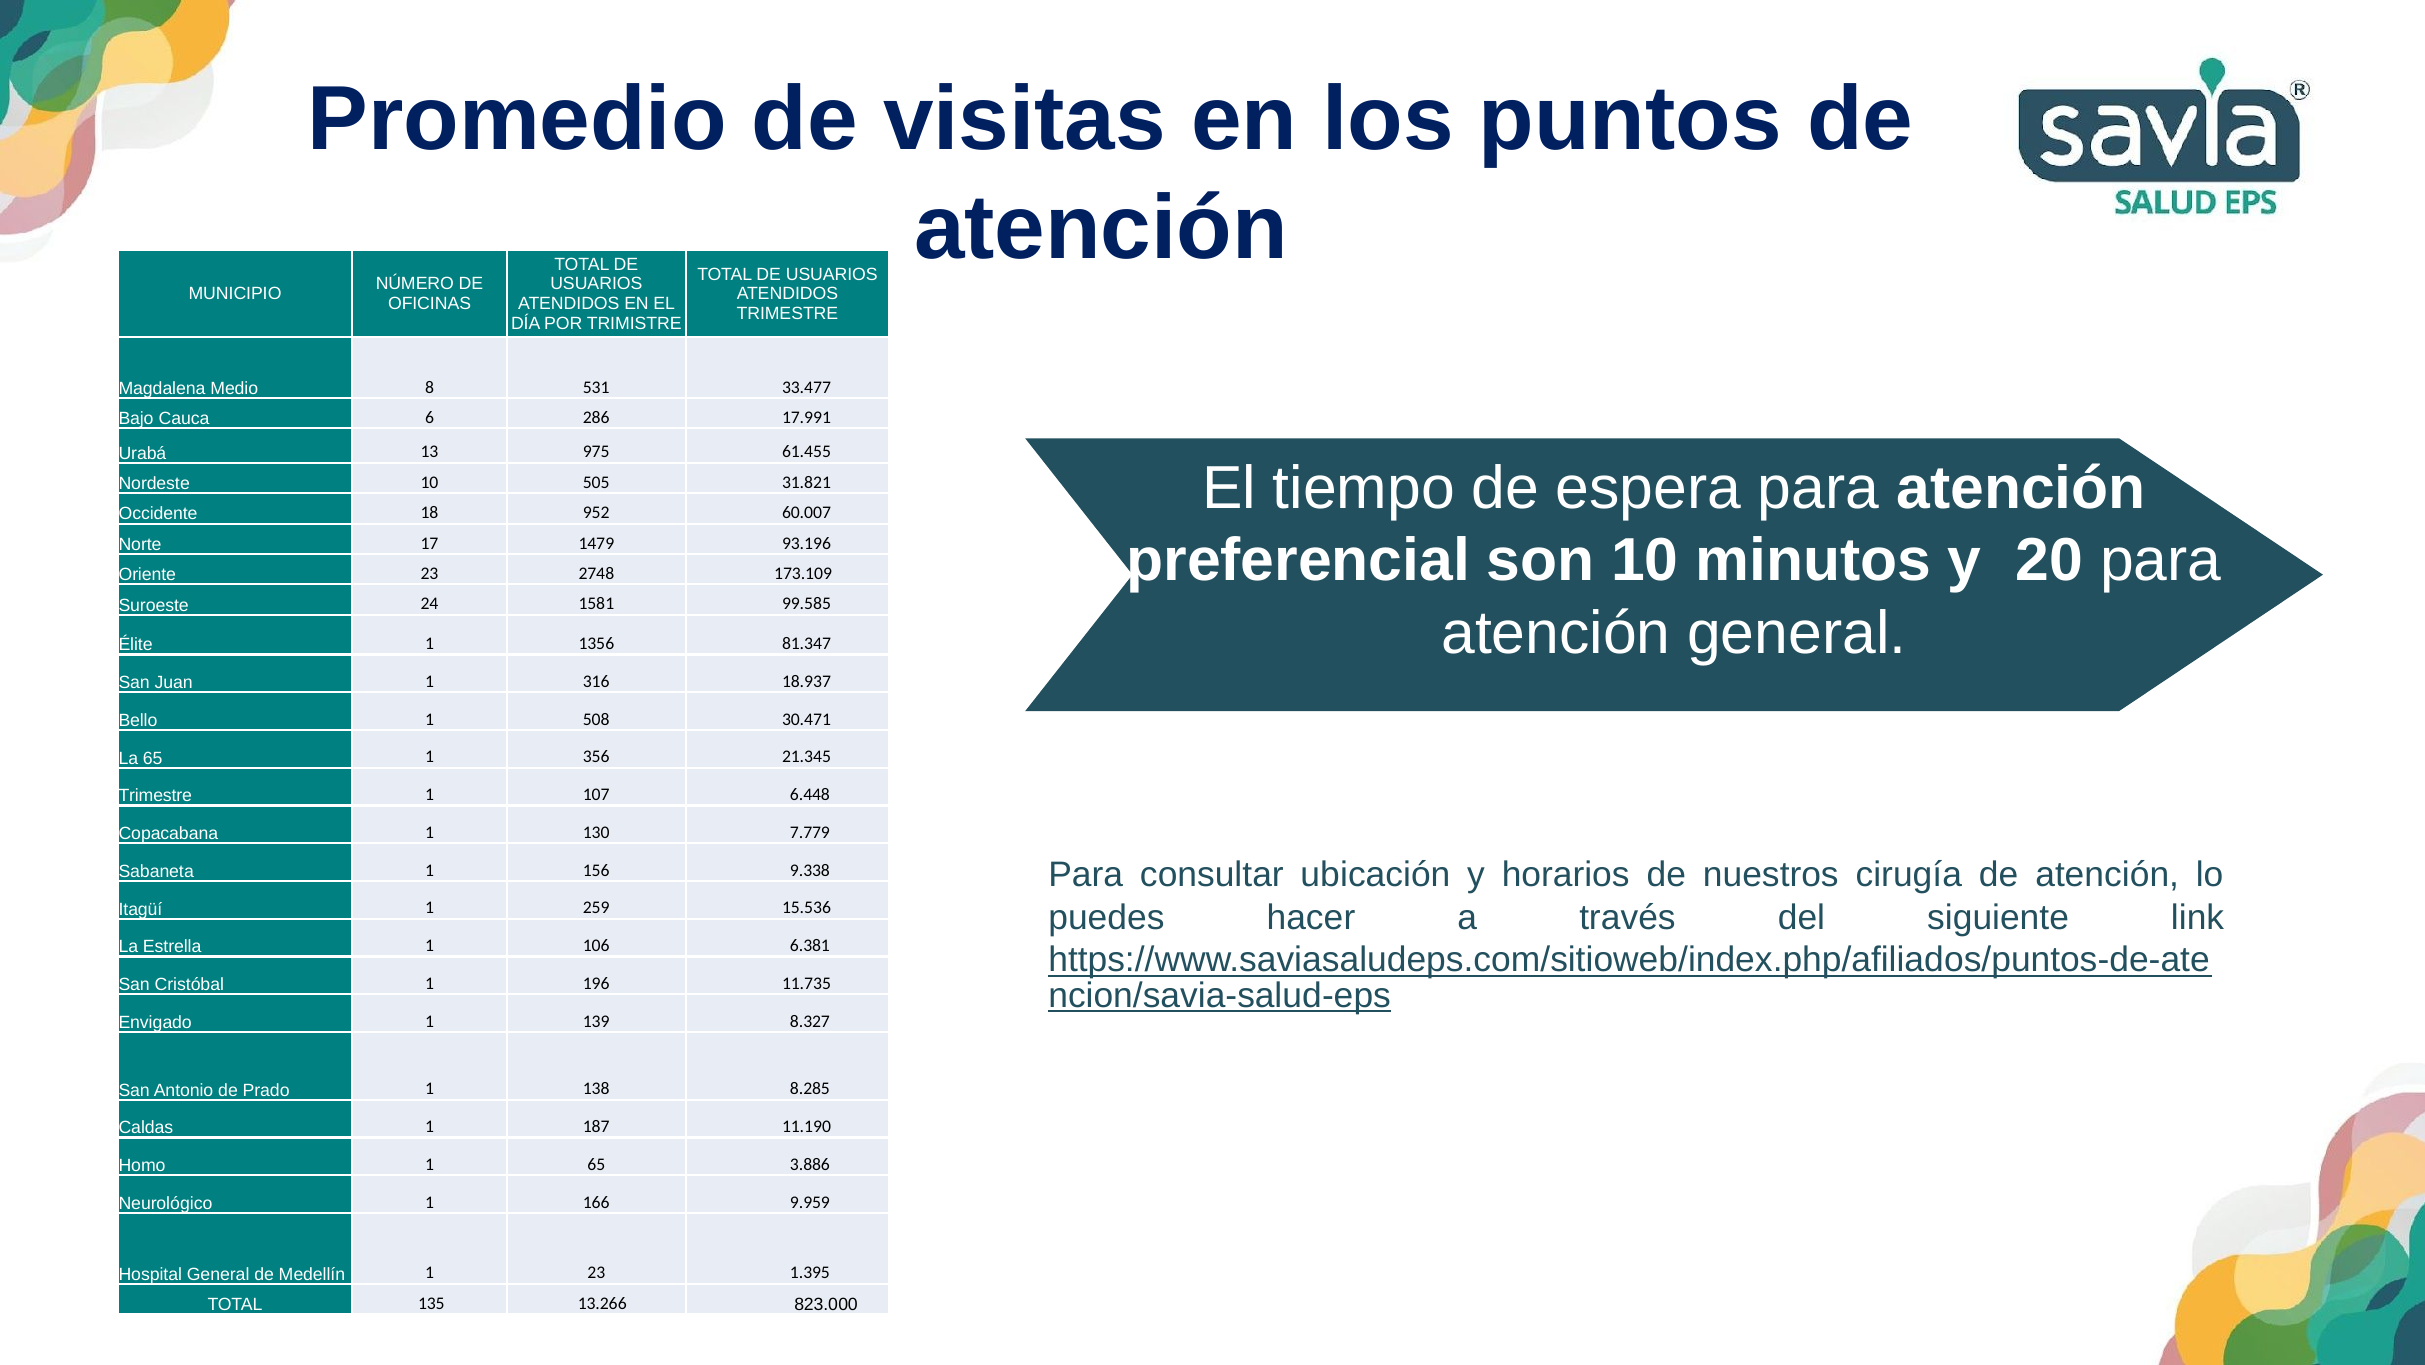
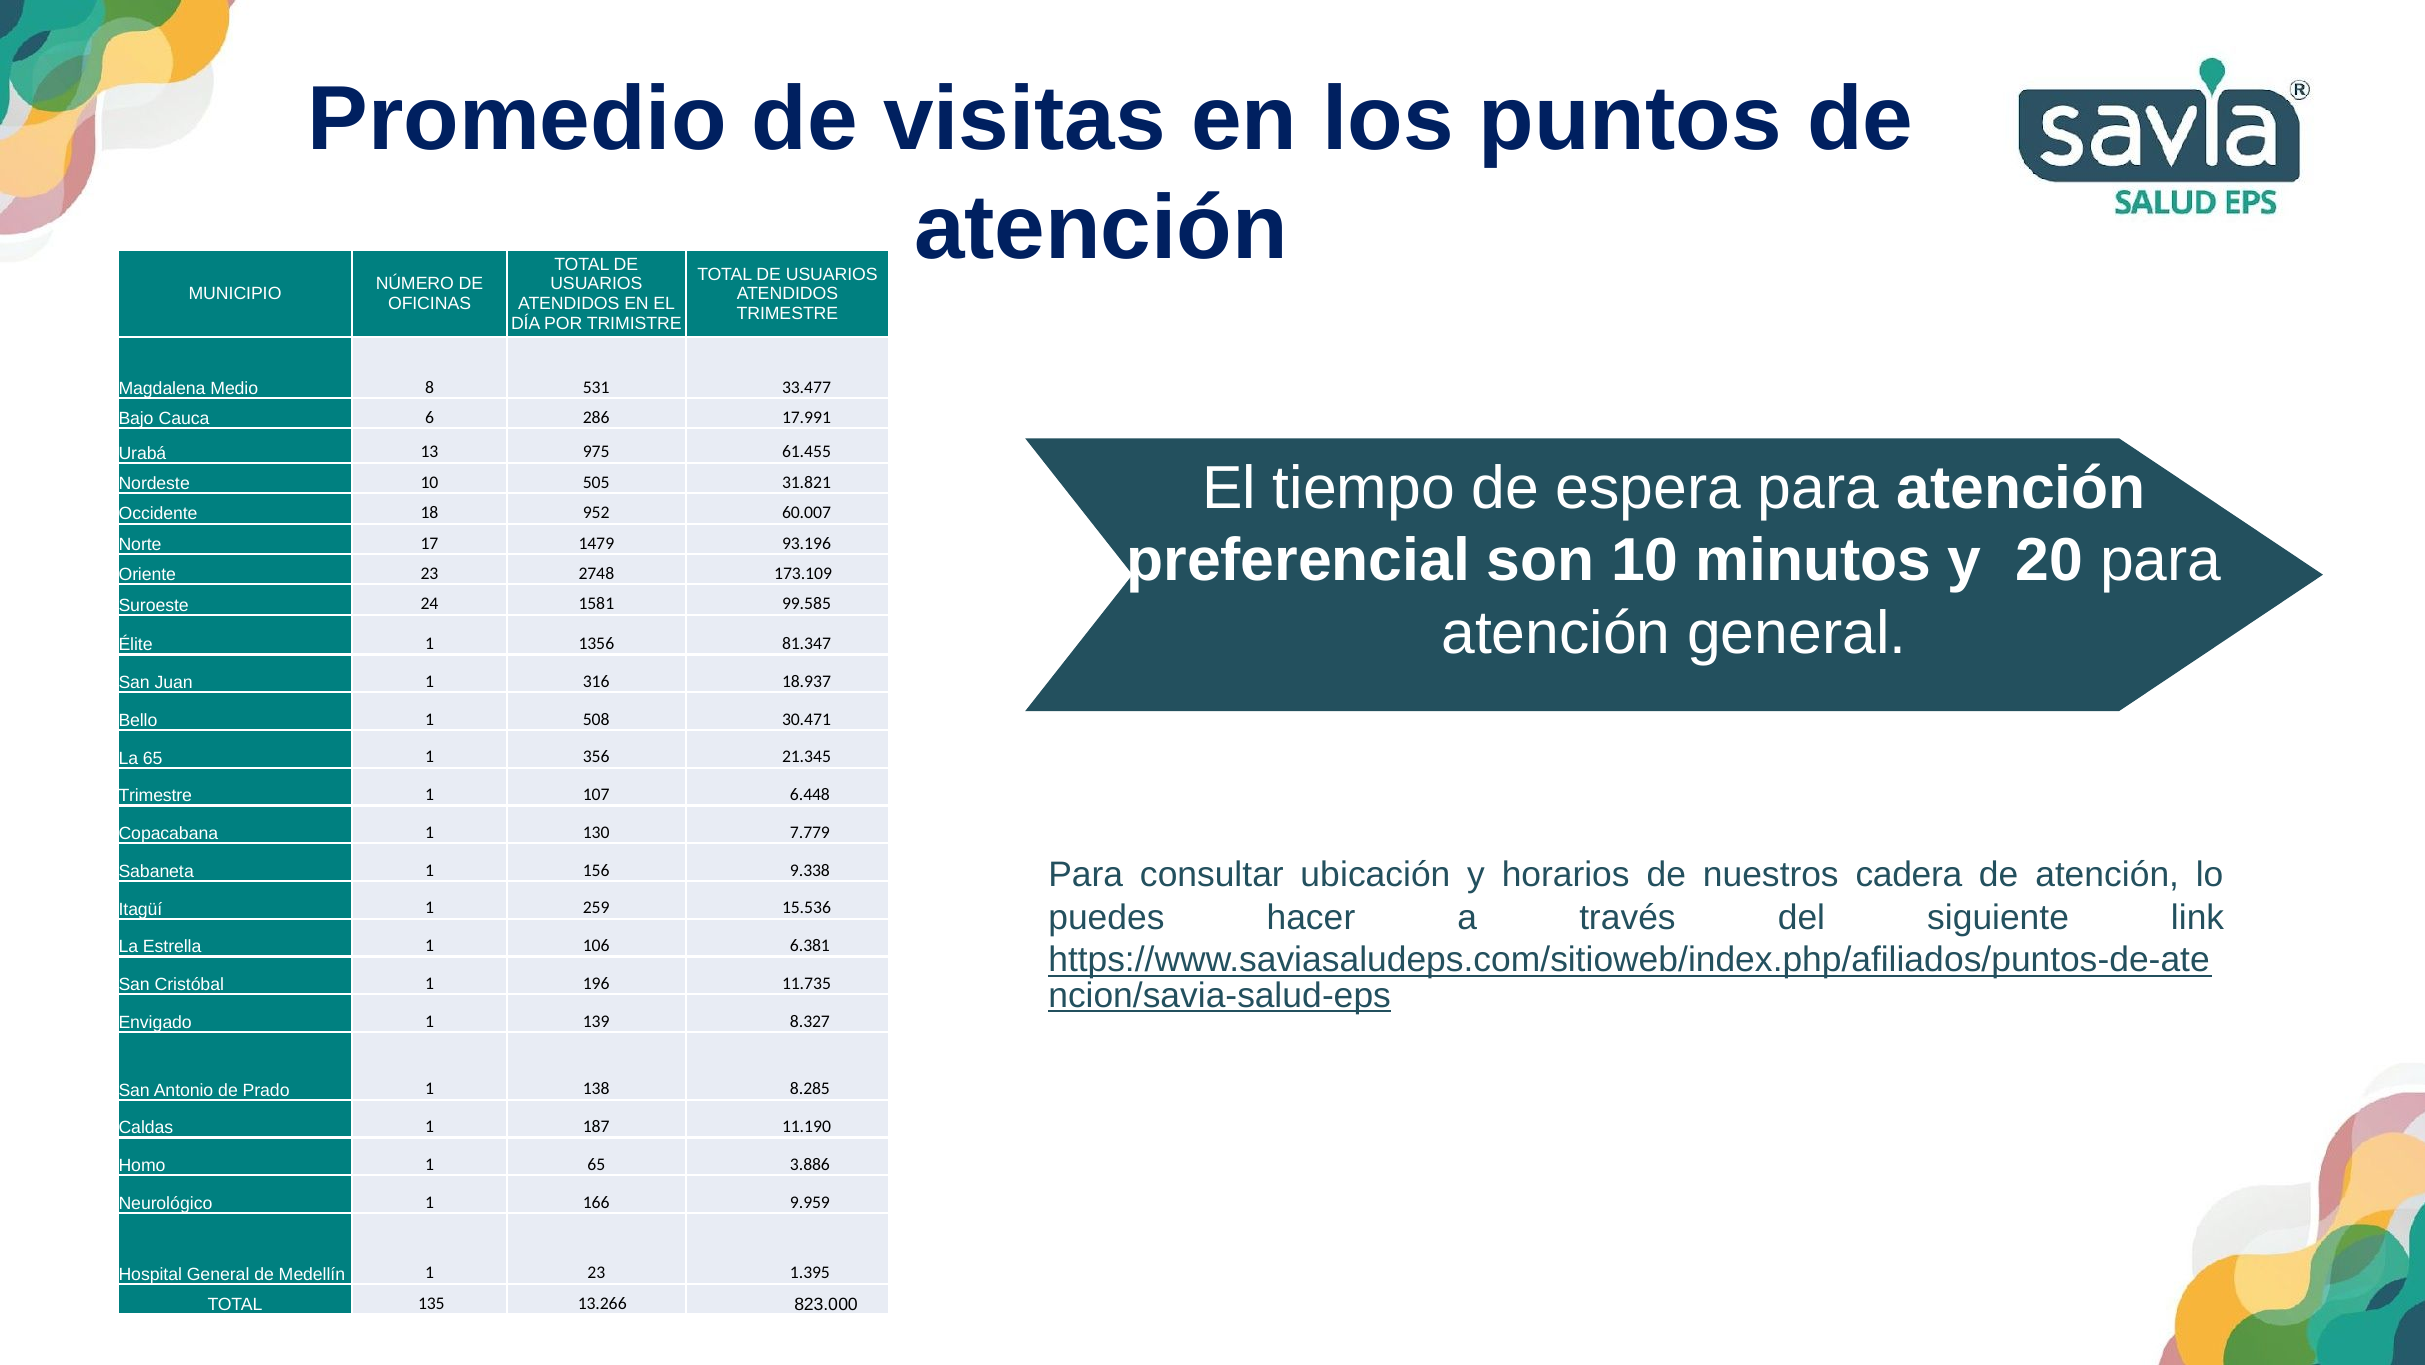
cirugía: cirugía -> cadera
